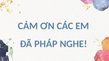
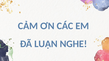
PHÁP: PHÁP -> LUẬN
